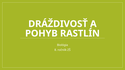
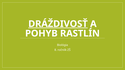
DRÁŽDIVOSŤ underline: none -> present
